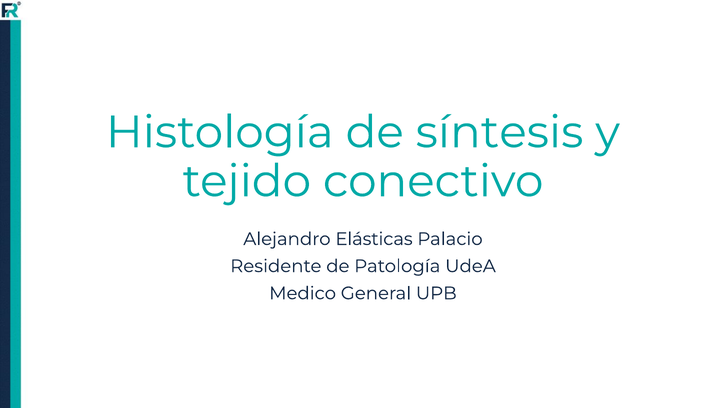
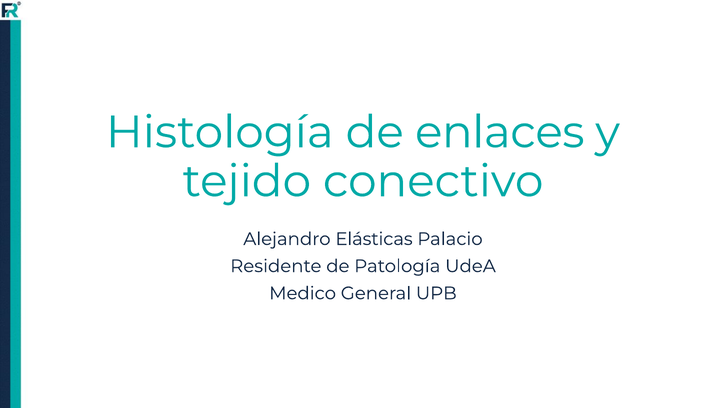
síntesis: síntesis -> enlaces
